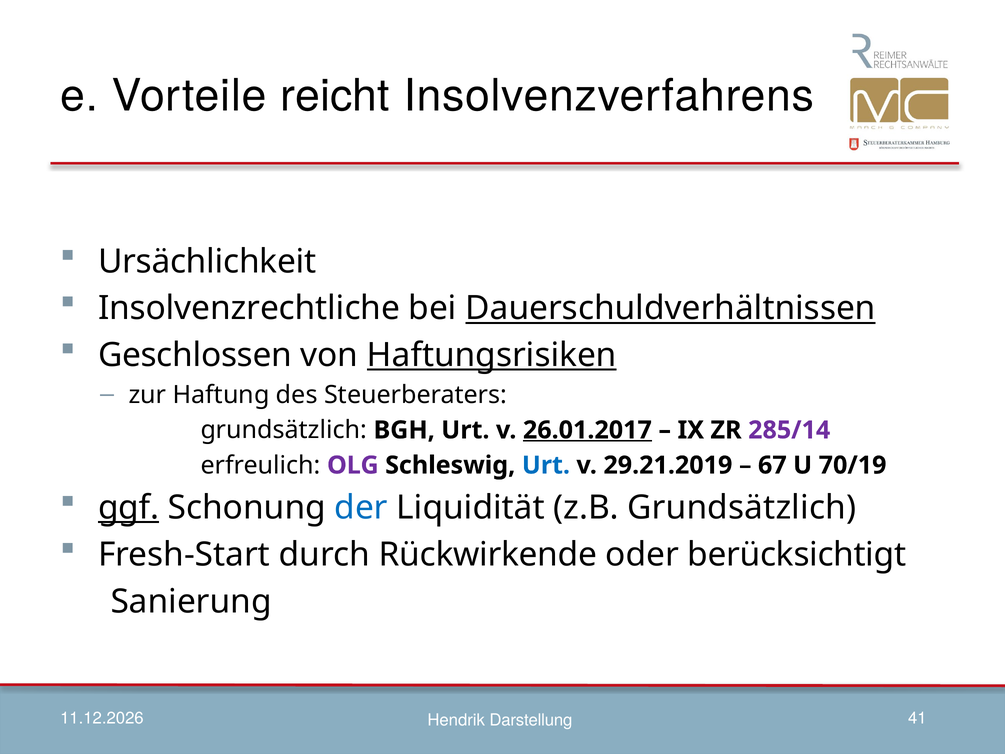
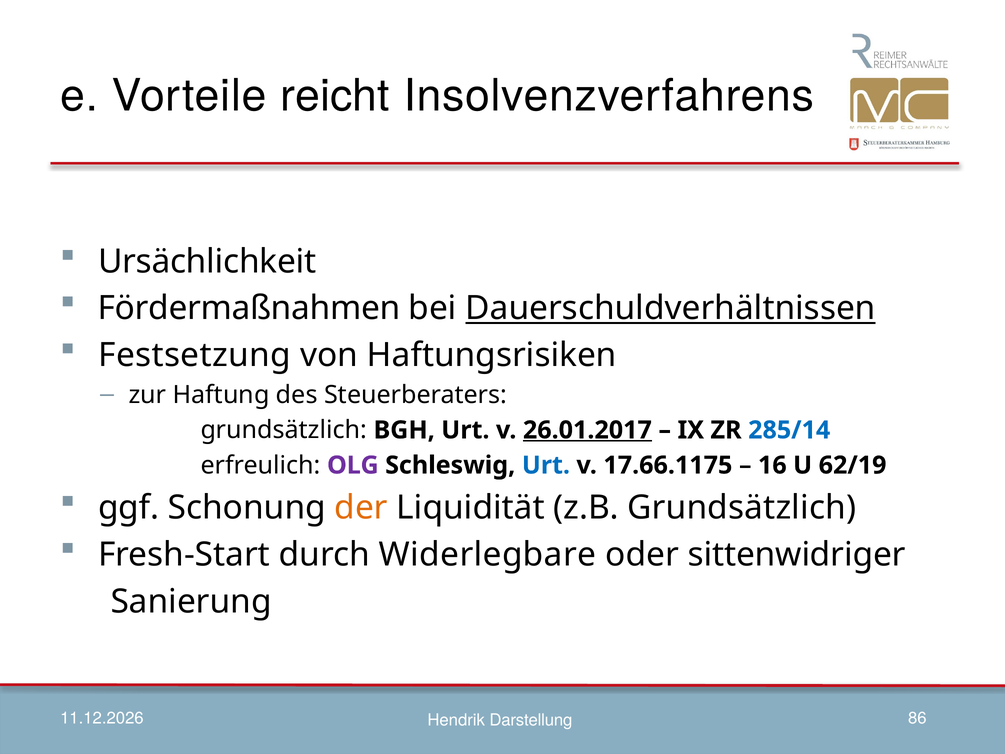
Insolvenzrechtliche: Insolvenzrechtliche -> Fördermaßnahmen
Geschlossen: Geschlossen -> Festsetzung
Haftungsrisiken underline: present -> none
285/14 colour: purple -> blue
29.21.2019: 29.21.2019 -> 17.66.1175
67: 67 -> 16
70/19: 70/19 -> 62/19
ggf underline: present -> none
der colour: blue -> orange
Rückwirkende: Rückwirkende -> Widerlegbare
berücksichtigt: berücksichtigt -> sittenwidriger
41: 41 -> 86
